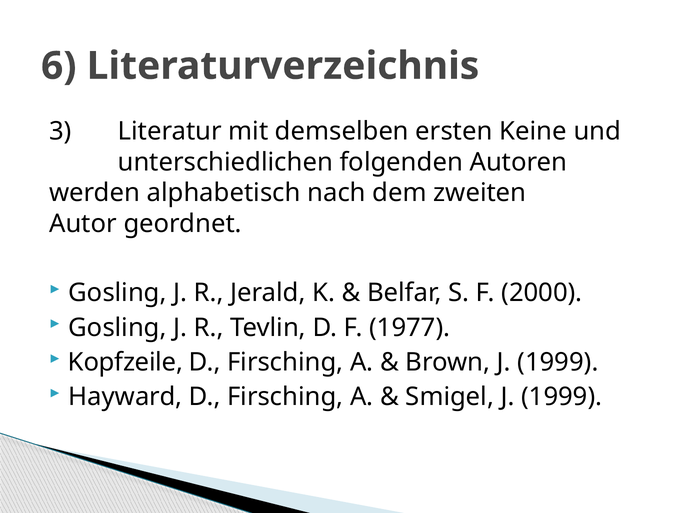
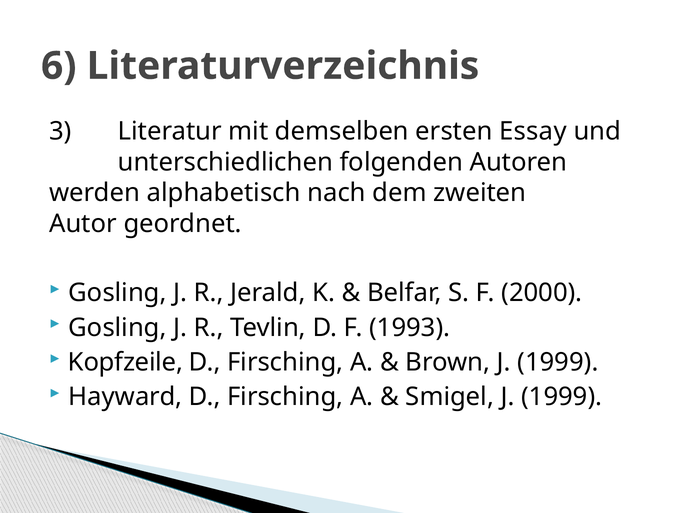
Keine: Keine -> Essay
1977: 1977 -> 1993
